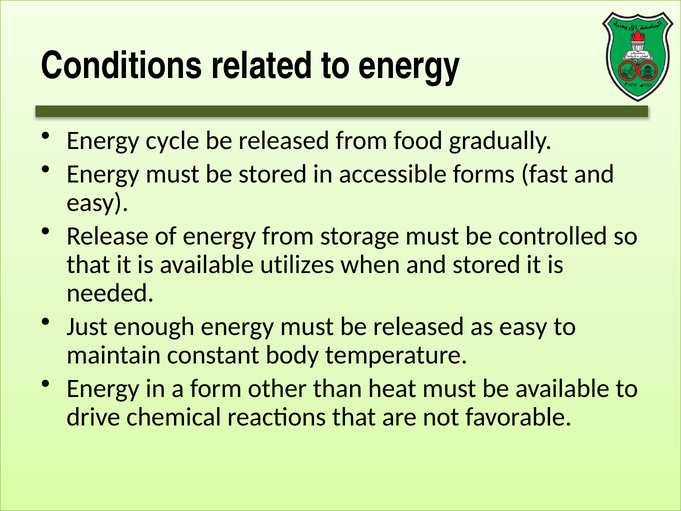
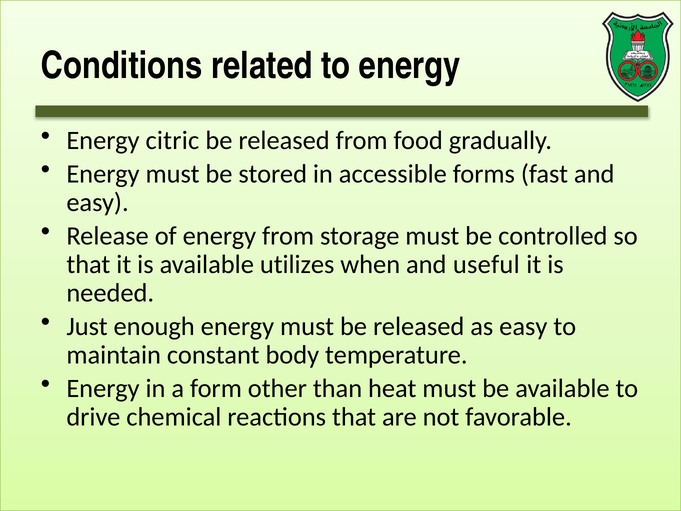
cycle: cycle -> citric
and stored: stored -> useful
